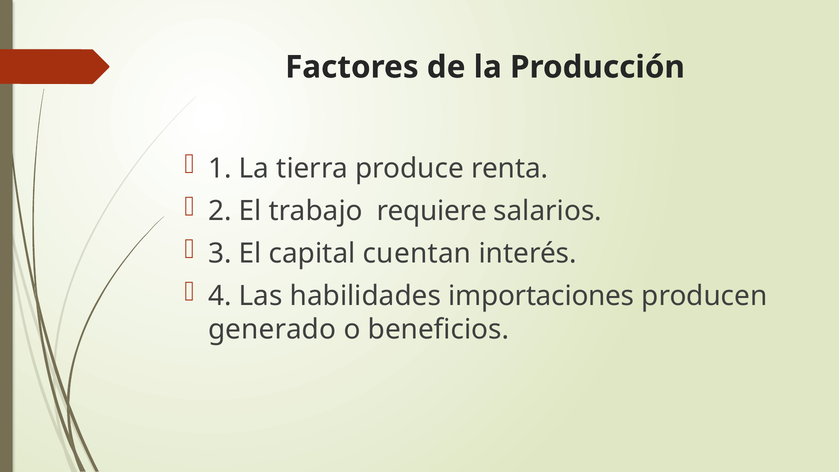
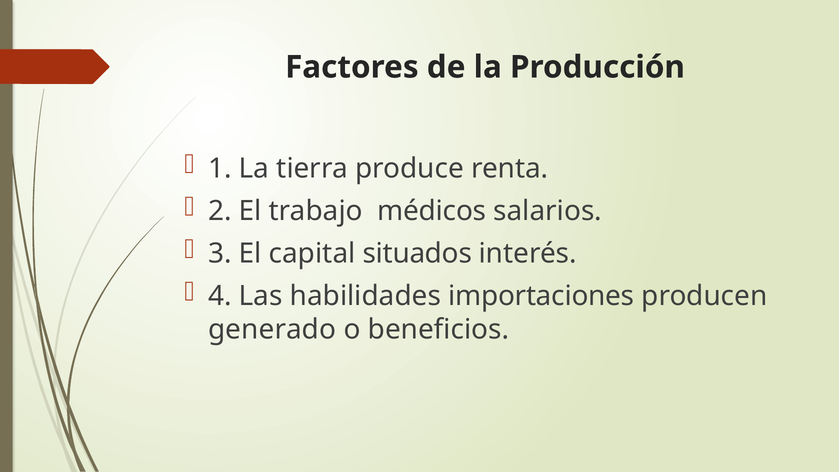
requiere: requiere -> médicos
cuentan: cuentan -> situados
